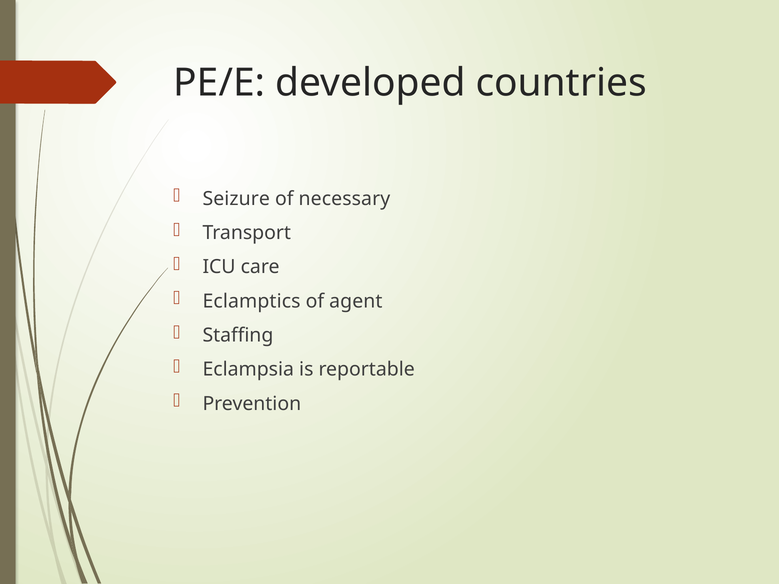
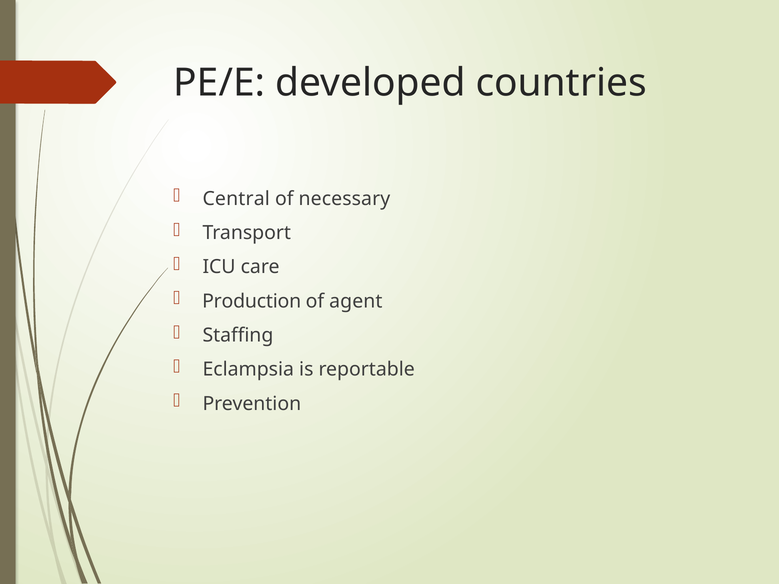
Seizure: Seizure -> Central
Eclamptics: Eclamptics -> Production
